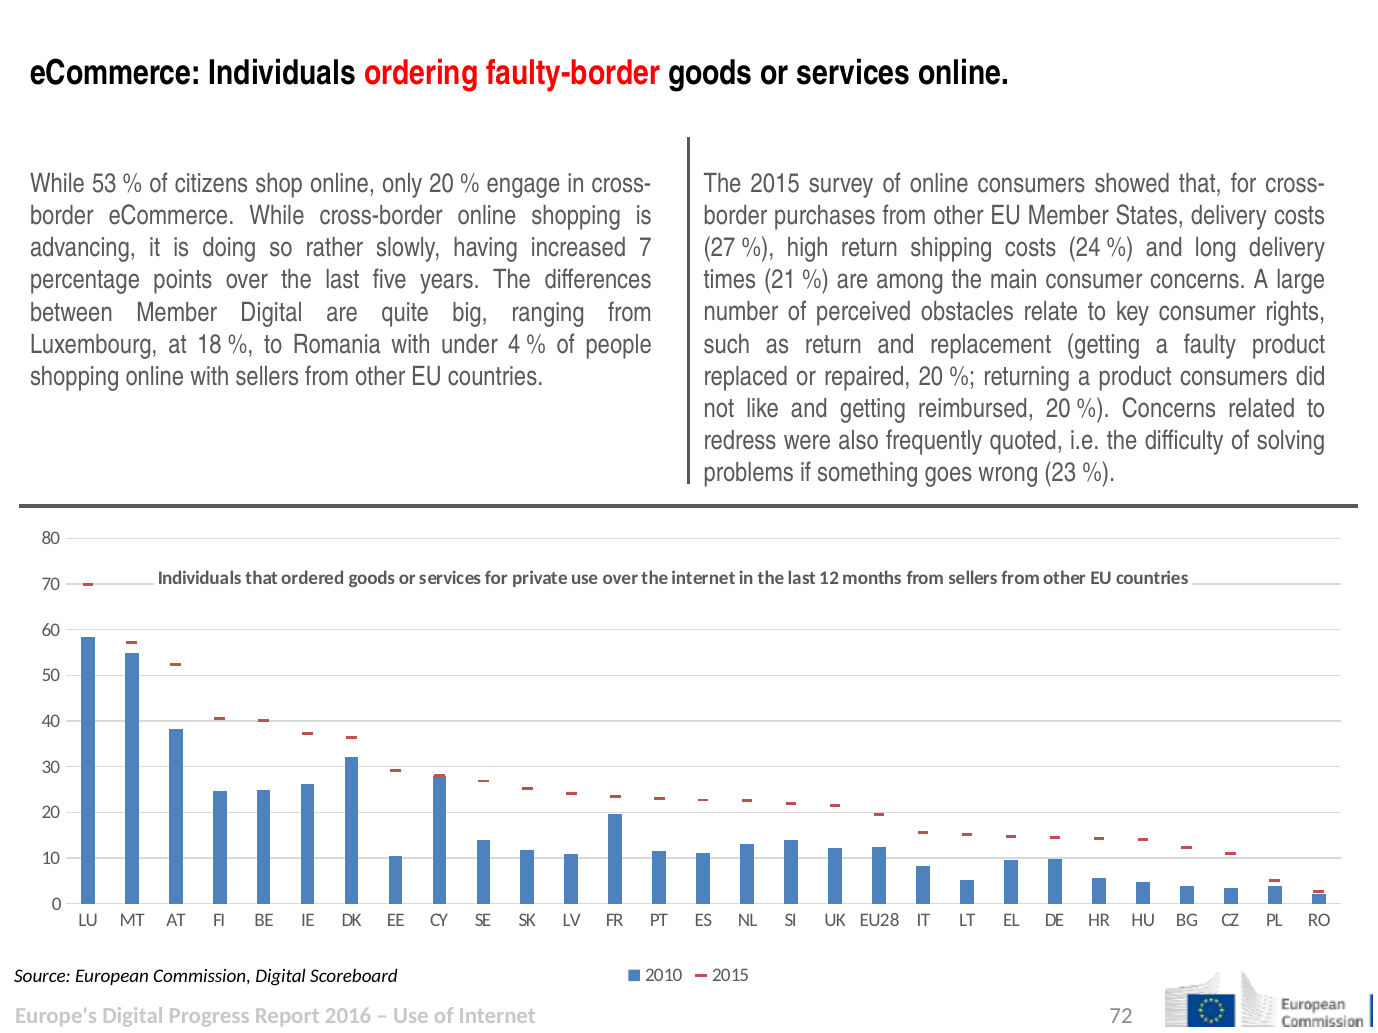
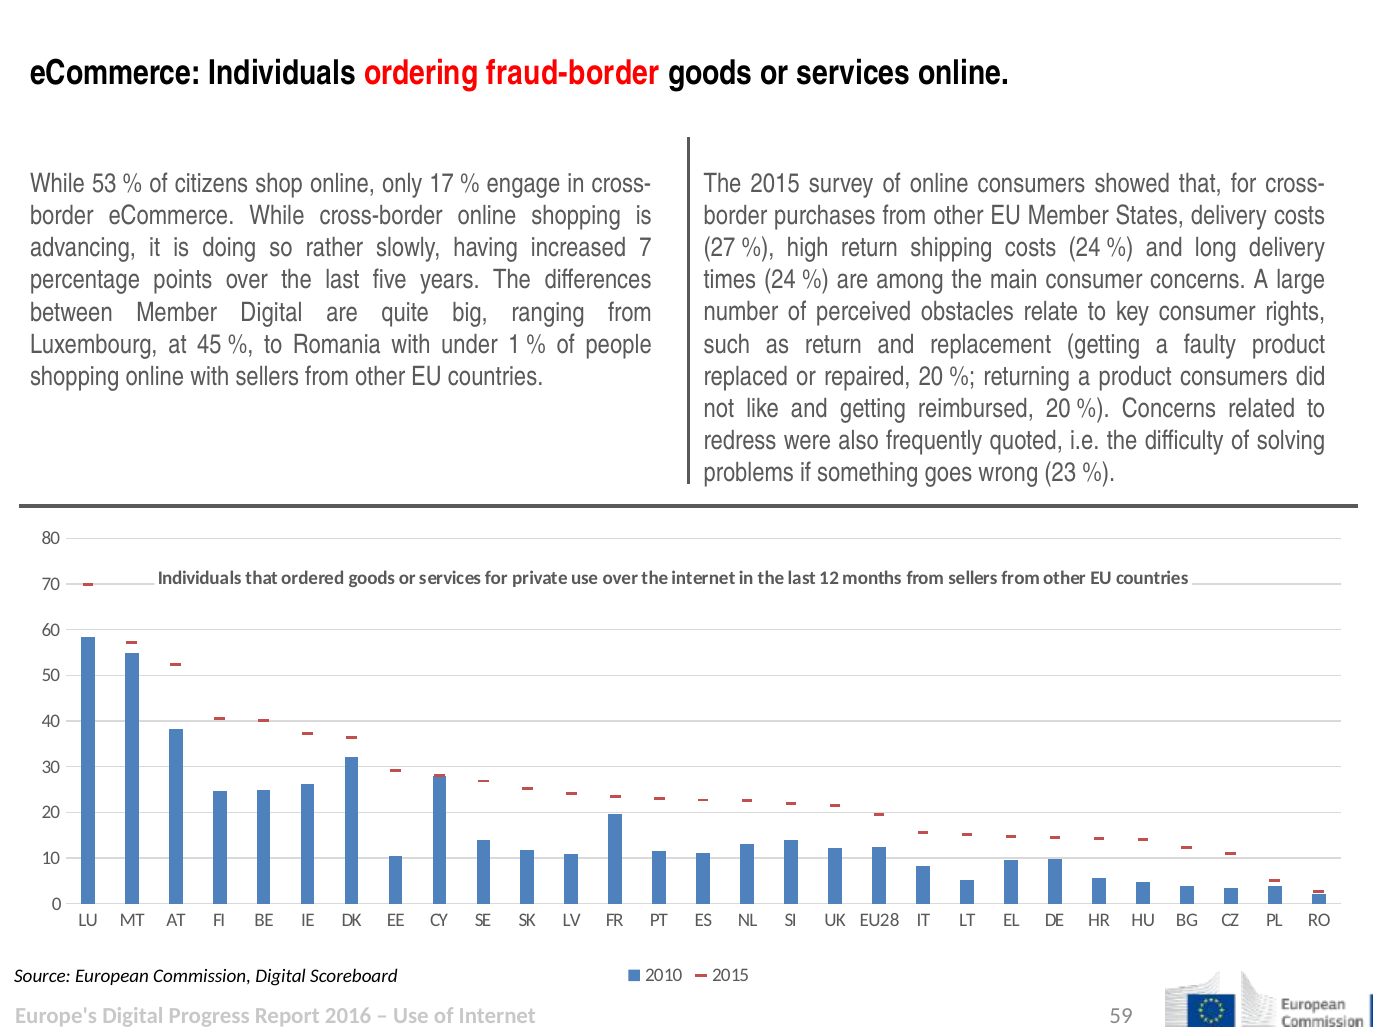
faulty-border: faulty-border -> fraud-border
only 20: 20 -> 17
times 21: 21 -> 24
18: 18 -> 45
4: 4 -> 1
72: 72 -> 59
